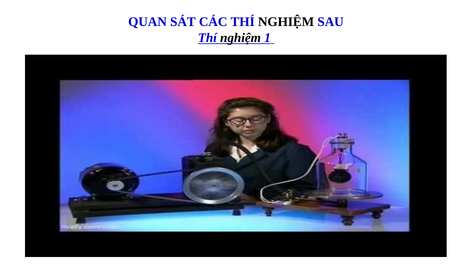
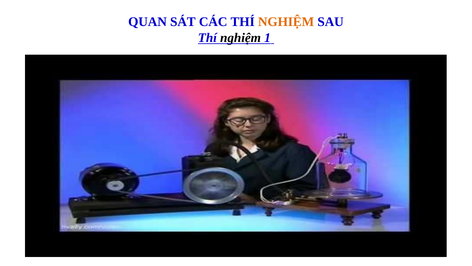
NGHIỆM at (286, 22) colour: black -> orange
